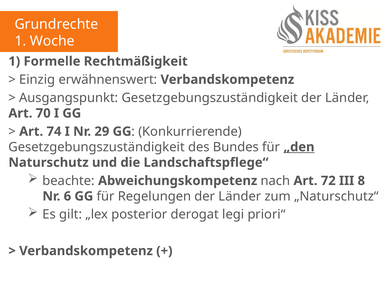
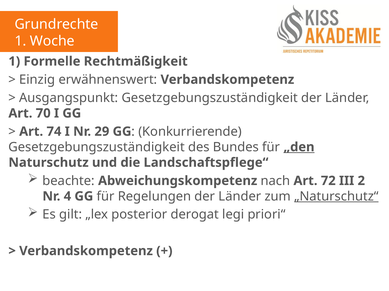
8: 8 -> 2
6: 6 -> 4
„Naturschutz“ underline: none -> present
